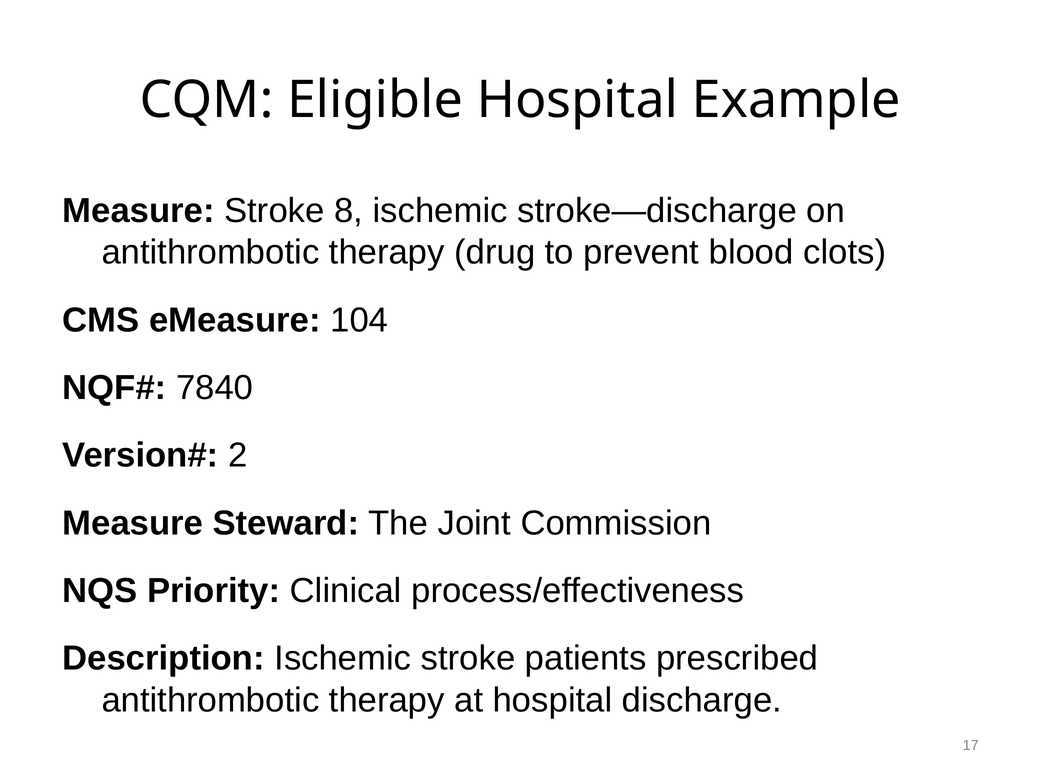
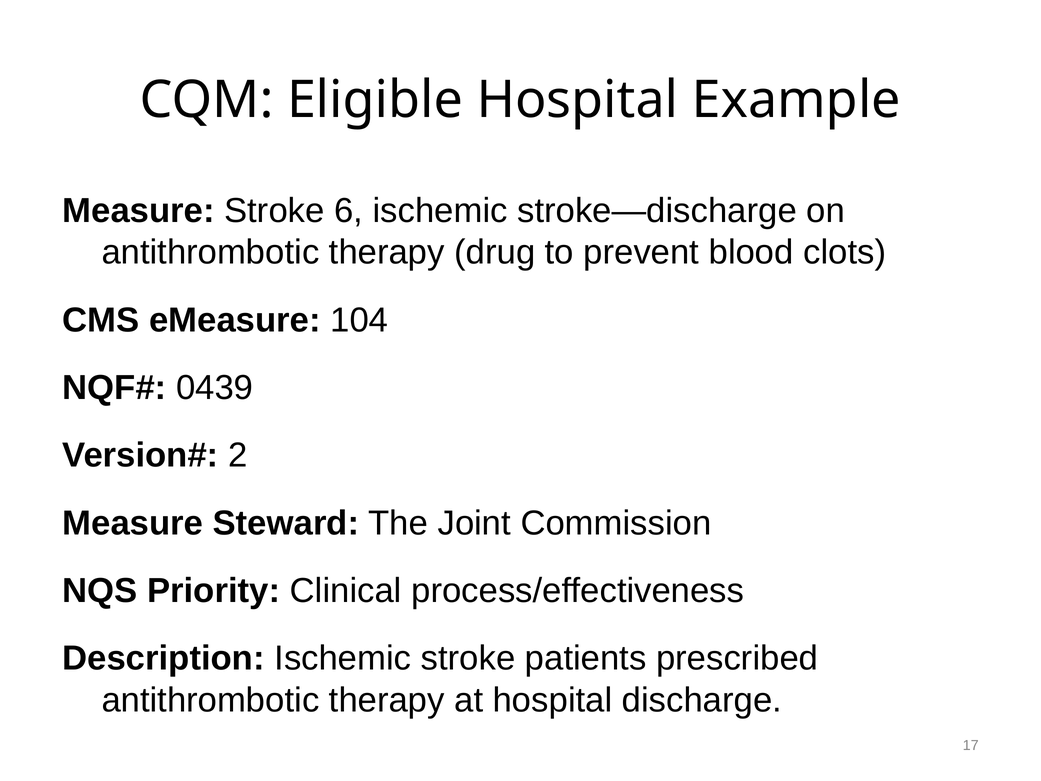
8: 8 -> 6
7840: 7840 -> 0439
